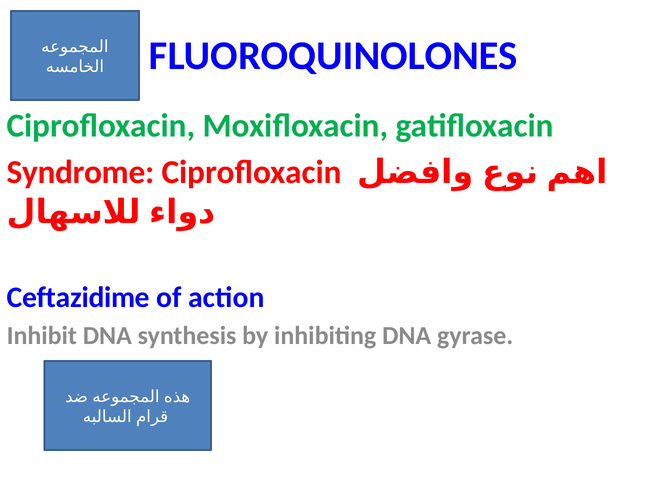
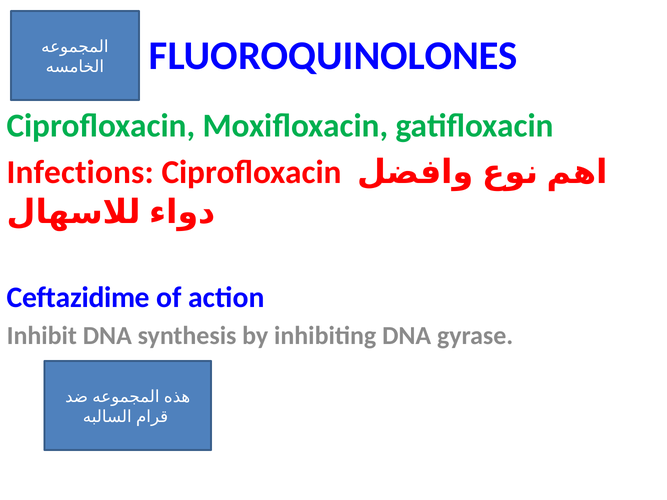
Syndrome: Syndrome -> Infections
